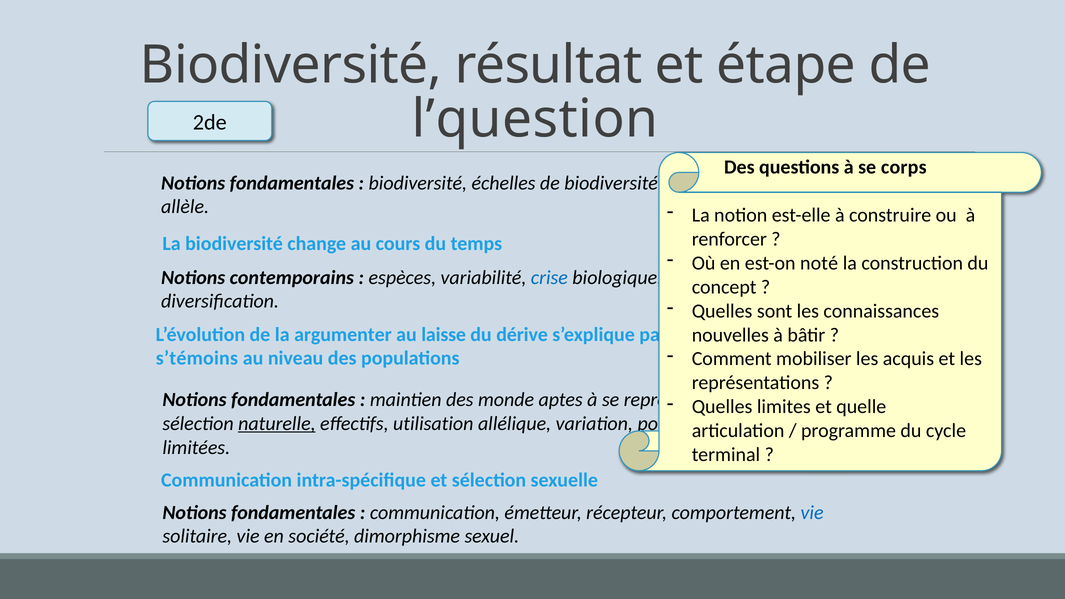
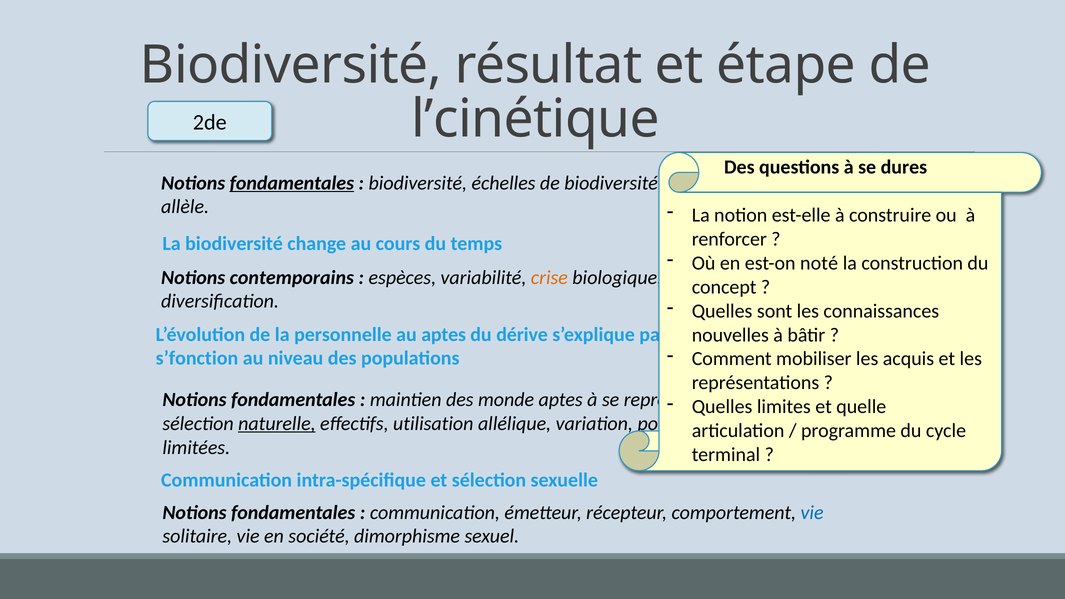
l’question: l’question -> l’cinétique
corps: corps -> dures
fondamentales at (292, 183) underline: none -> present
crise colour: blue -> orange
argumenter: argumenter -> personnelle
au laisse: laisse -> aptes
s’témoins: s’témoins -> s’fonction
